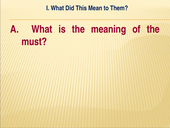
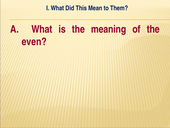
must: must -> even
